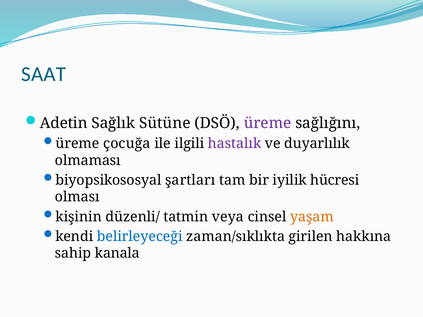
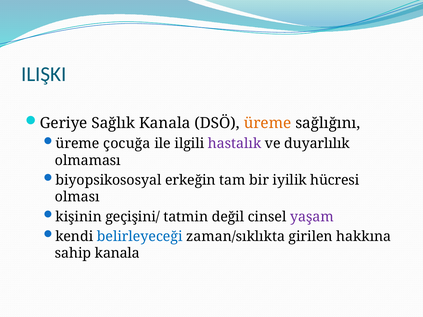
SAAT: SAAT -> ILIŞKI
Adetin: Adetin -> Geriye
Sağlık Sütüne: Sütüne -> Kanala
üreme at (268, 123) colour: purple -> orange
şartları: şartları -> erkeğin
düzenli/: düzenli/ -> geçişini/
veya: veya -> değil
yaşam colour: orange -> purple
